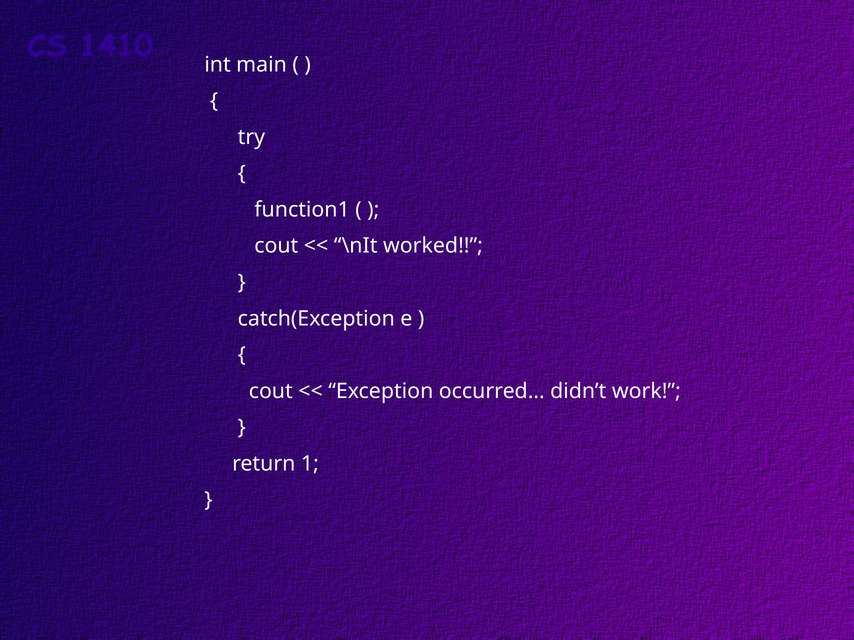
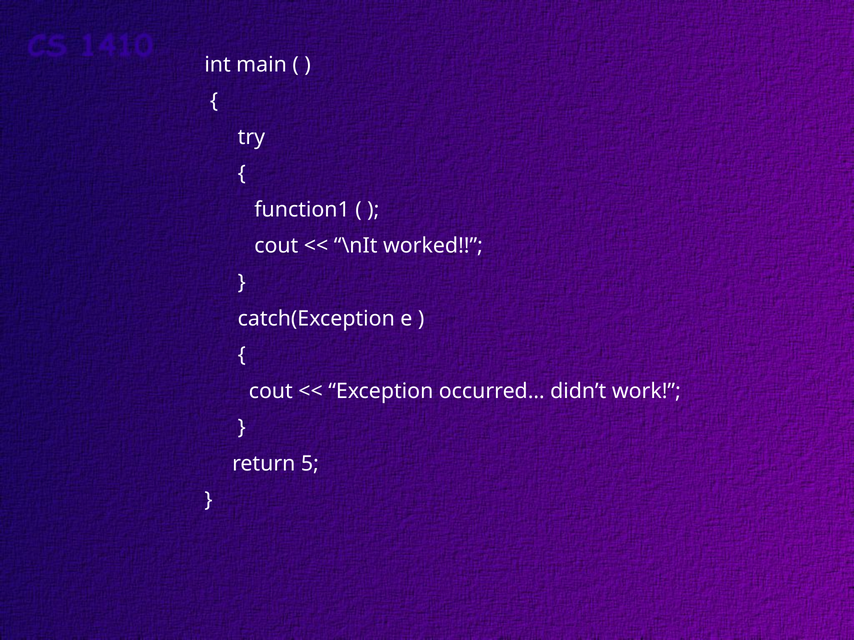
1: 1 -> 5
